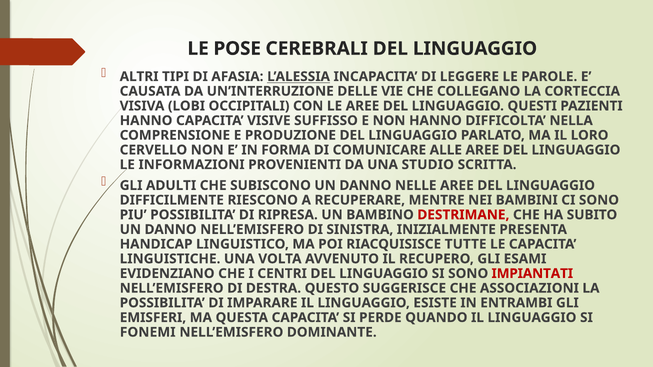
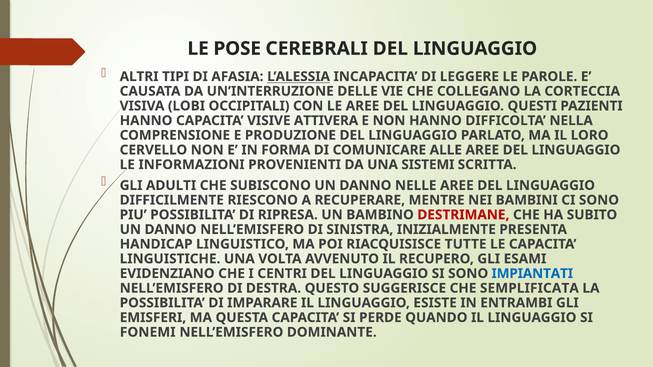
SUFFISSO: SUFFISSO -> ATTIVERA
STUDIO: STUDIO -> SISTEMI
IMPIANTATI colour: red -> blue
ASSOCIAZIONI: ASSOCIAZIONI -> SEMPLIFICATA
